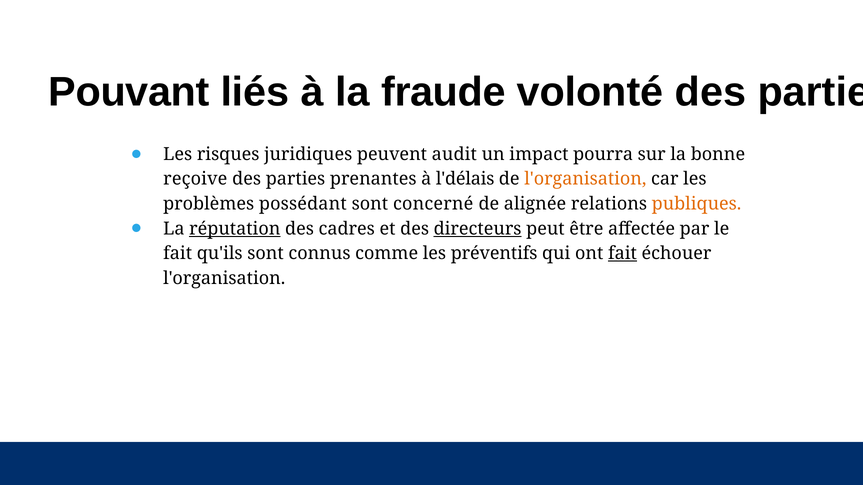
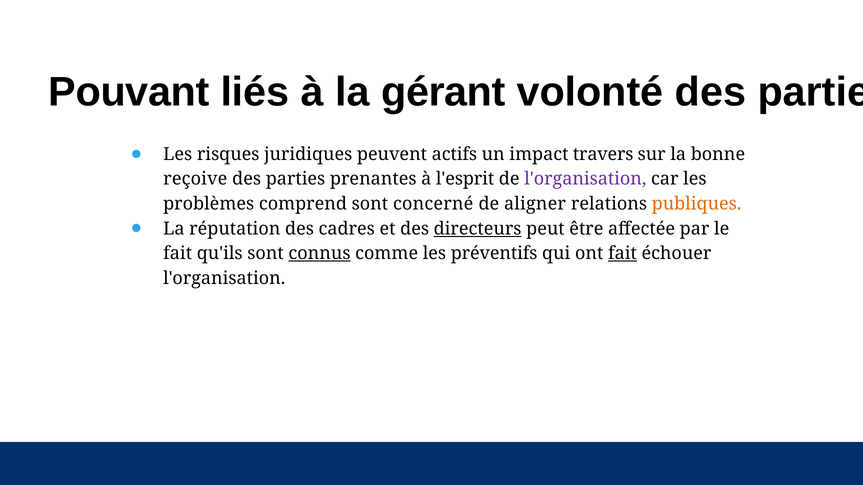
fraude: fraude -> gérant
audit: audit -> actifs
pourra: pourra -> travers
l'délais: l'délais -> l'esprit
l'organisation at (585, 179) colour: orange -> purple
possédant: possédant -> comprend
alignée: alignée -> aligner
réputation underline: present -> none
connus underline: none -> present
